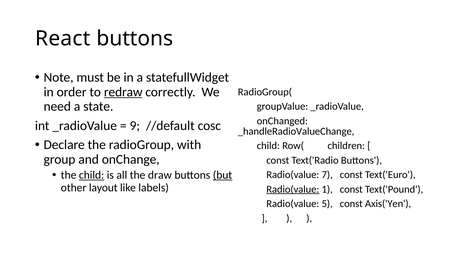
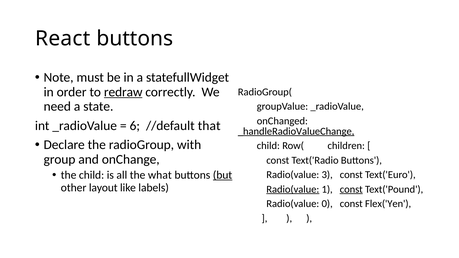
9: 9 -> 6
cosc: cosc -> that
_handleRadioValueChange underline: none -> present
child at (92, 175) underline: present -> none
draw: draw -> what
7: 7 -> 3
const at (351, 189) underline: none -> present
5: 5 -> 0
Axis('Yen: Axis('Yen -> Flex('Yen
